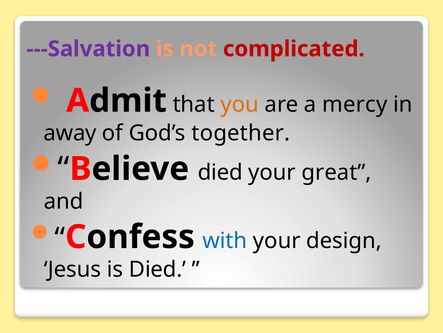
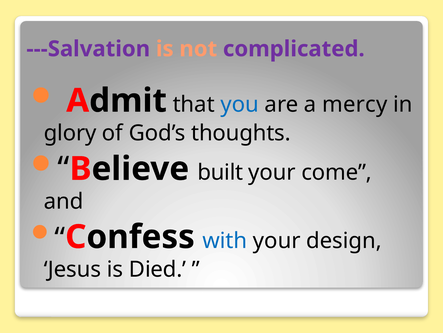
complicated colour: red -> purple
you colour: orange -> blue
away: away -> glory
together: together -> thoughts
Believe died: died -> built
great: great -> come
